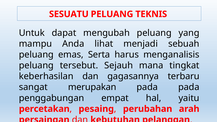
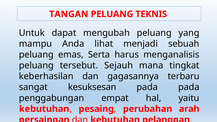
SESUATU: SESUATU -> TANGAN
merupakan: merupakan -> kesuksesan
percetakan at (44, 109): percetakan -> kebutuhan
